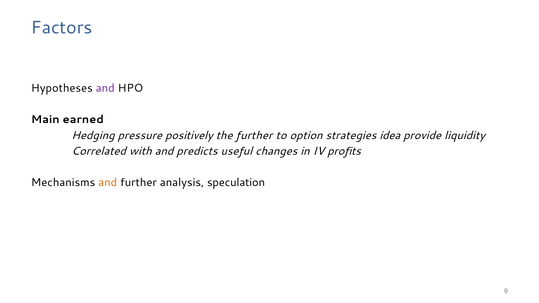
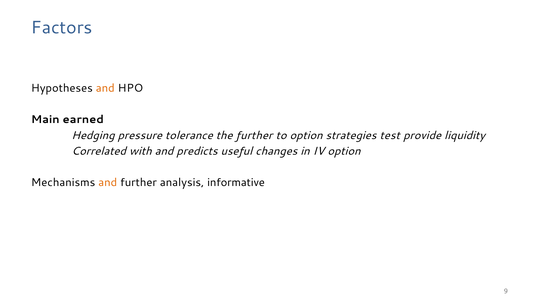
and at (105, 88) colour: purple -> orange
positively: positively -> tolerance
idea: idea -> test
IV profits: profits -> option
speculation: speculation -> informative
